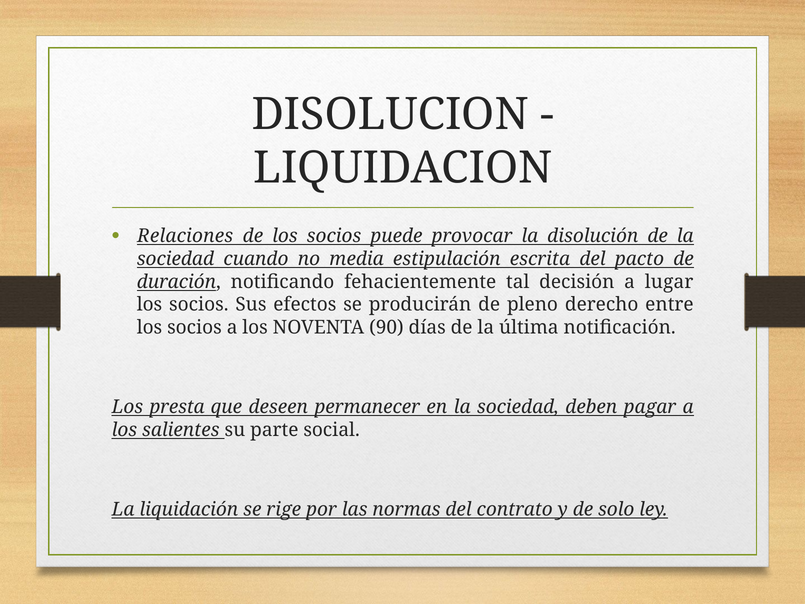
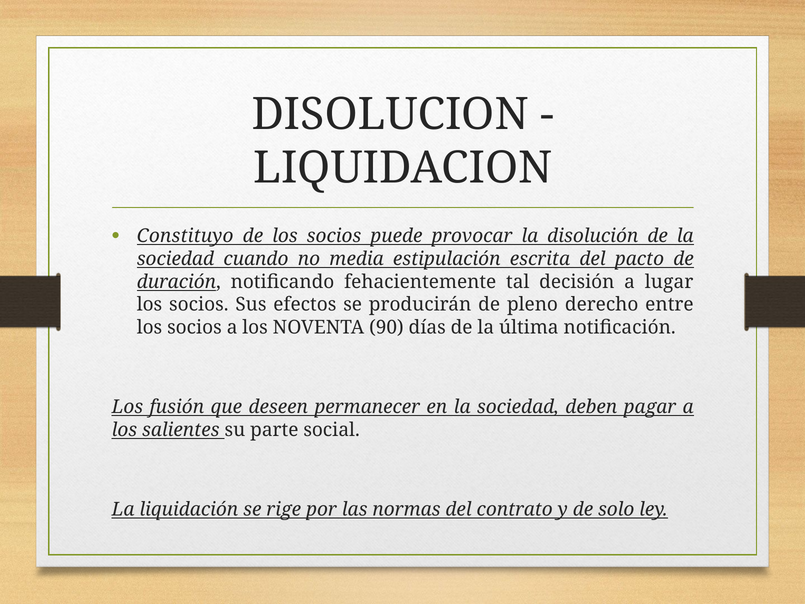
Relaciones: Relaciones -> Constituyo
presta: presta -> fusión
